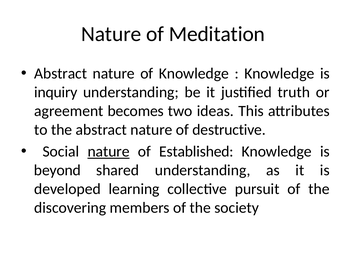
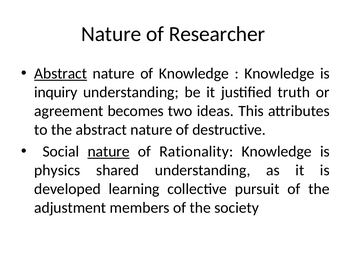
Meditation: Meditation -> Researcher
Abstract at (61, 74) underline: none -> present
Established: Established -> Rationality
beyond: beyond -> physics
discovering: discovering -> adjustment
